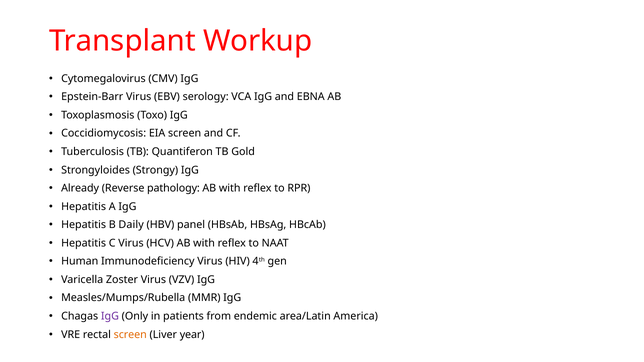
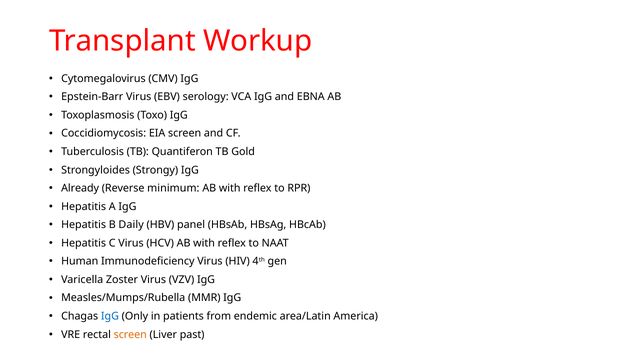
pathology: pathology -> minimum
IgG at (110, 316) colour: purple -> blue
year: year -> past
